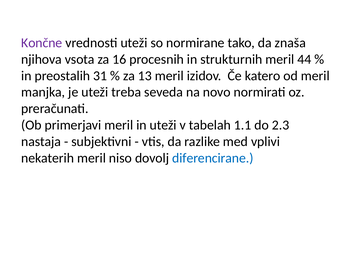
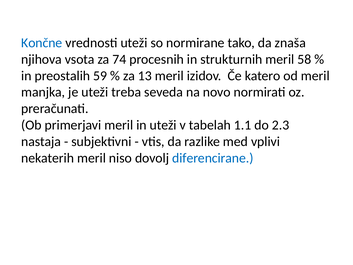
Končne colour: purple -> blue
16: 16 -> 74
44: 44 -> 58
31: 31 -> 59
